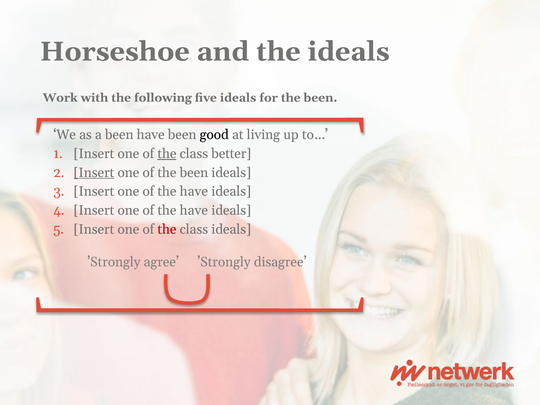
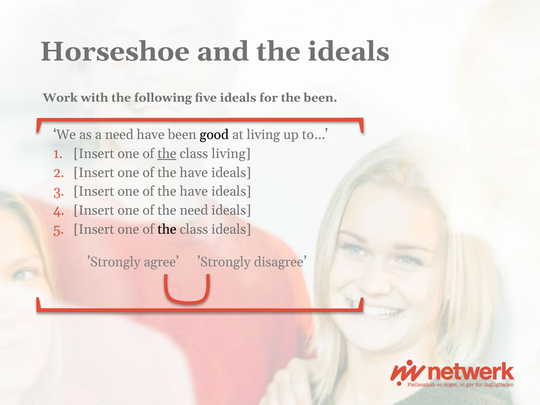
a been: been -> need
class better: better -> living
Insert at (94, 173) underline: present -> none
been at (194, 173): been -> have
have at (194, 210): have -> need
the at (167, 229) colour: red -> black
